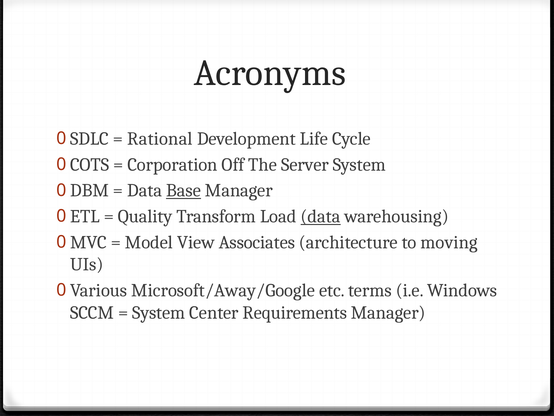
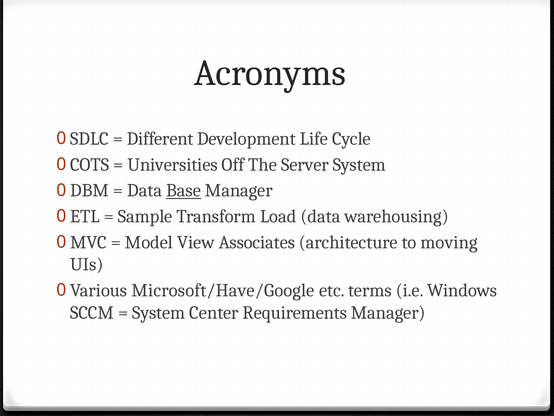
Rational: Rational -> Different
Corporation: Corporation -> Universities
Quality: Quality -> Sample
data at (321, 216) underline: present -> none
Microsoft/Away/Google: Microsoft/Away/Google -> Microsoft/Have/Google
